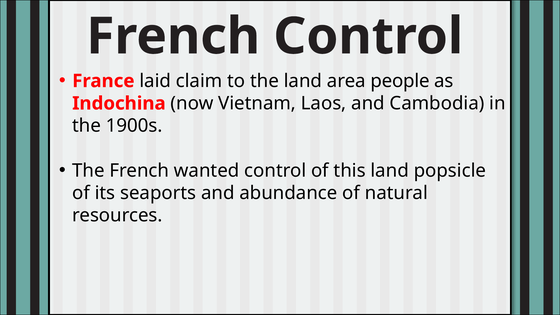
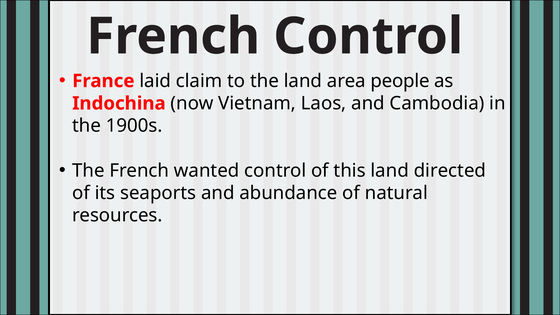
popsicle: popsicle -> directed
